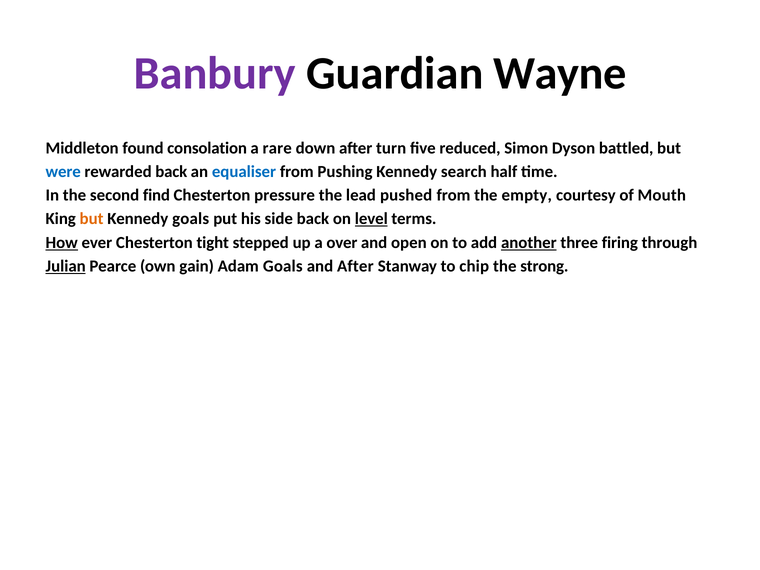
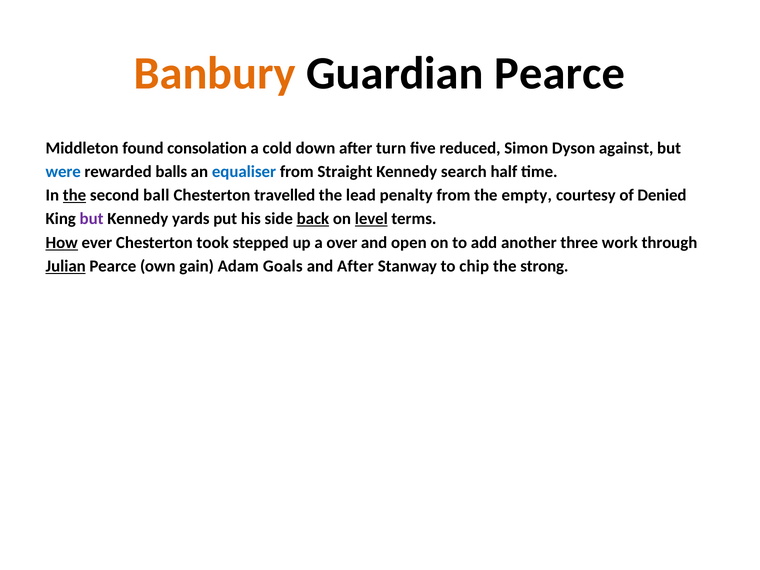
Banbury colour: purple -> orange
Guardian Wayne: Wayne -> Pearce
rare: rare -> cold
battled: battled -> against
rewarded back: back -> balls
Pushing: Pushing -> Straight
the at (75, 195) underline: none -> present
find: find -> ball
pressure: pressure -> travelled
pushed: pushed -> penalty
Mouth: Mouth -> Denied
but at (92, 219) colour: orange -> purple
Kennedy goals: goals -> yards
back at (313, 219) underline: none -> present
tight: tight -> took
another underline: present -> none
firing: firing -> work
